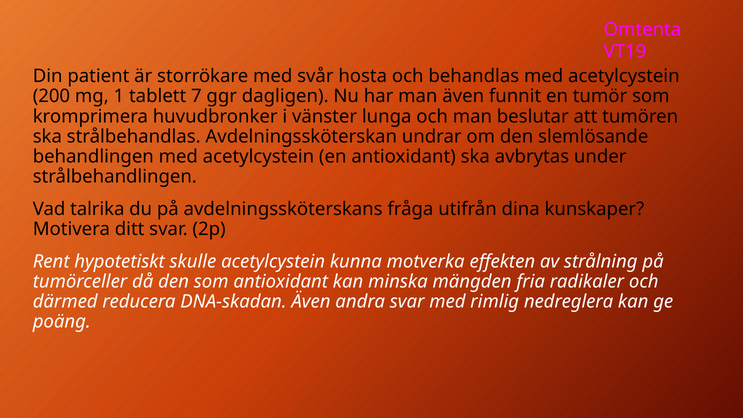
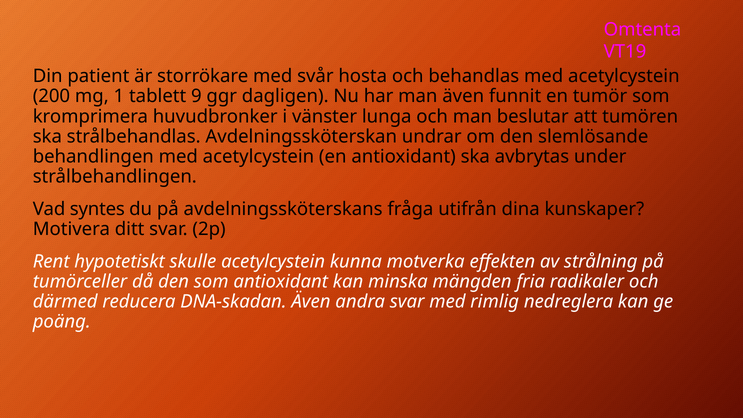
7: 7 -> 9
talrika: talrika -> syntes
